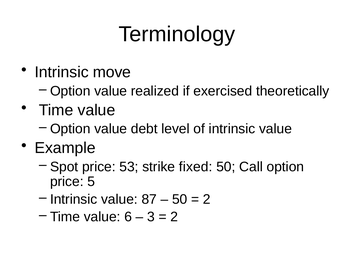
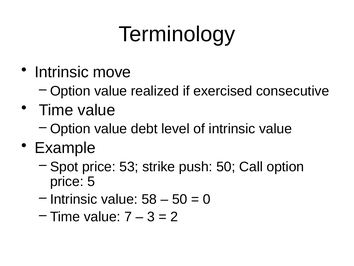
theoretically: theoretically -> consecutive
fixed: fixed -> push
87: 87 -> 58
2 at (207, 199): 2 -> 0
6: 6 -> 7
